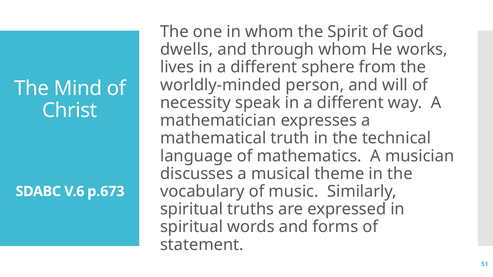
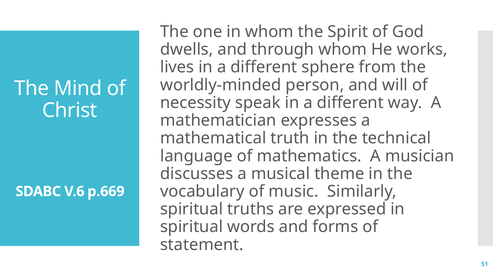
p.673: p.673 -> p.669
